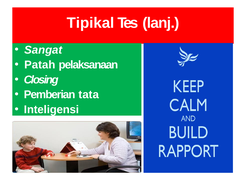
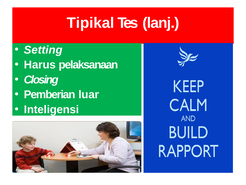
Sangat: Sangat -> Setting
Patah: Patah -> Harus
tata: tata -> luar
